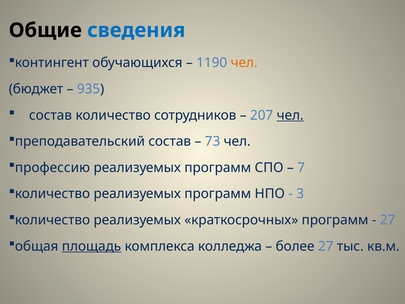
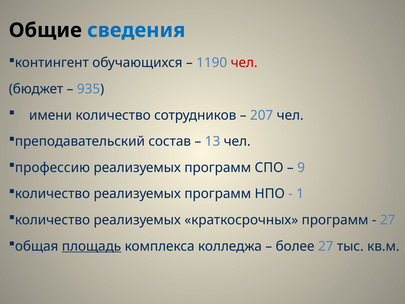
чел at (244, 63) colour: orange -> red
состав at (50, 115): состав -> имени
чел at (290, 115) underline: present -> none
73: 73 -> 13
7: 7 -> 9
3: 3 -> 1
